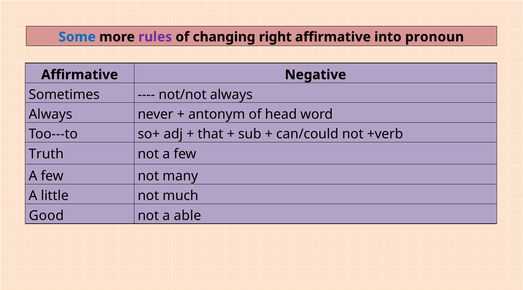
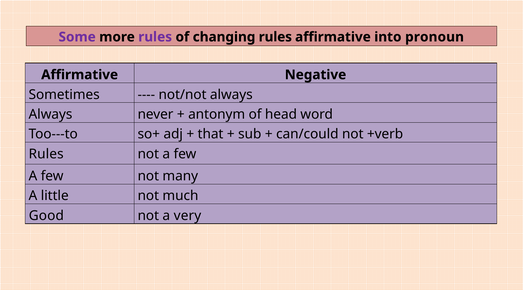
Some colour: blue -> purple
changing right: right -> rules
Truth at (46, 154): Truth -> Rules
able: able -> very
